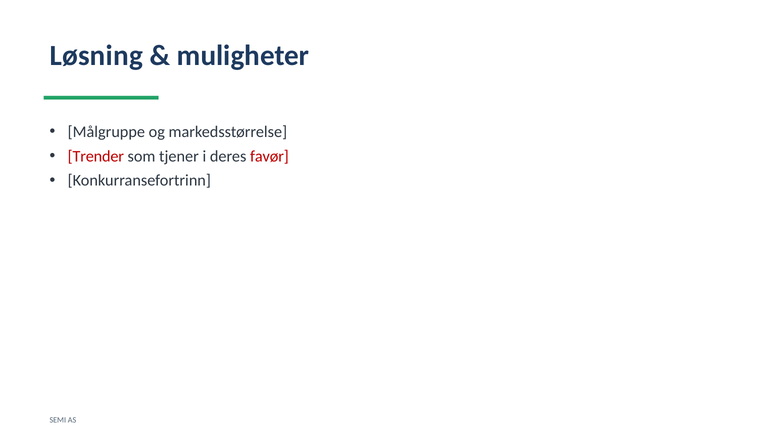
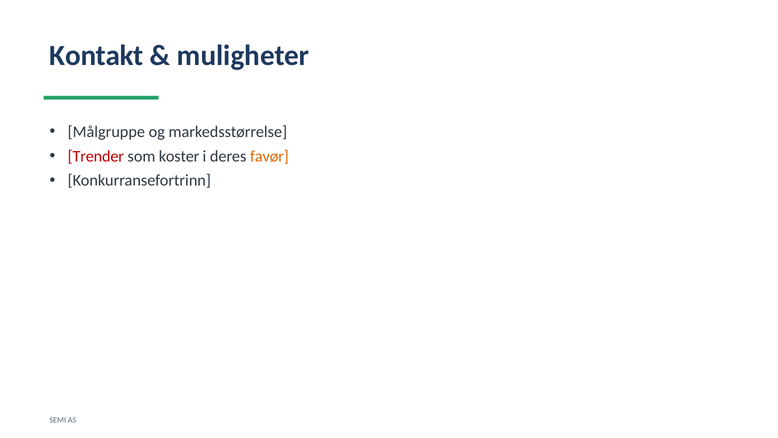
Løsning: Løsning -> Kontakt
tjener: tjener -> koster
favør colour: red -> orange
